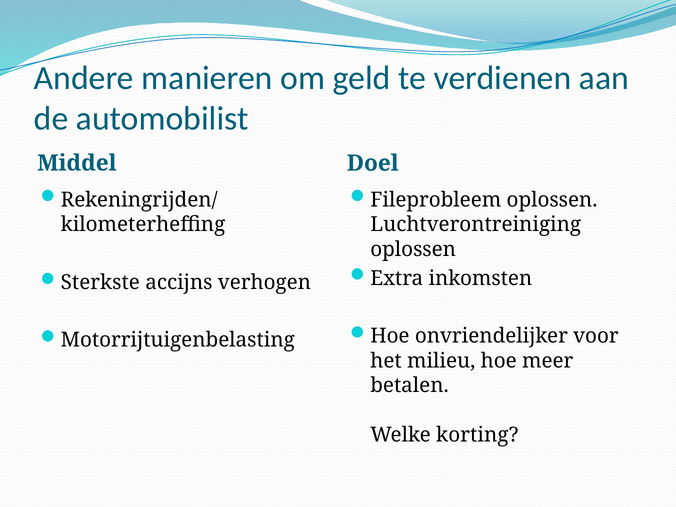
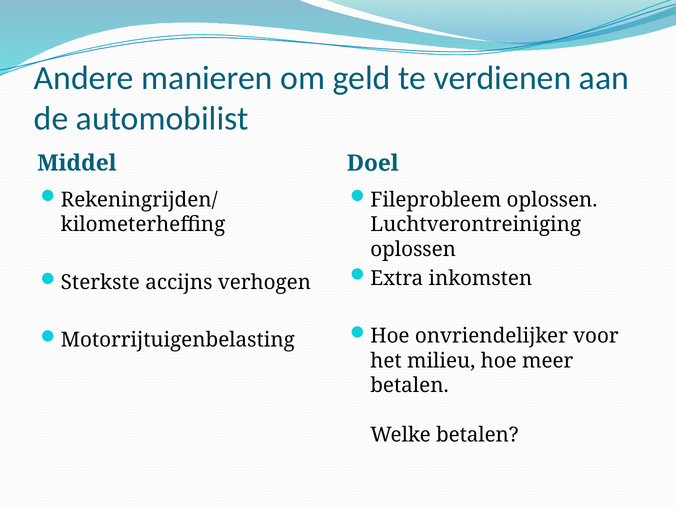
Welke korting: korting -> betalen
